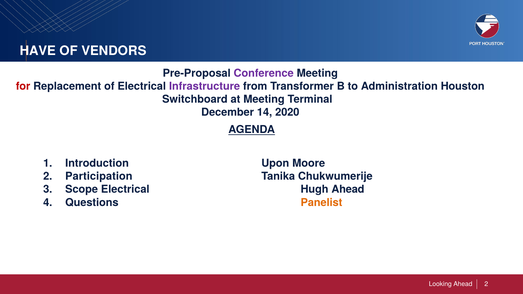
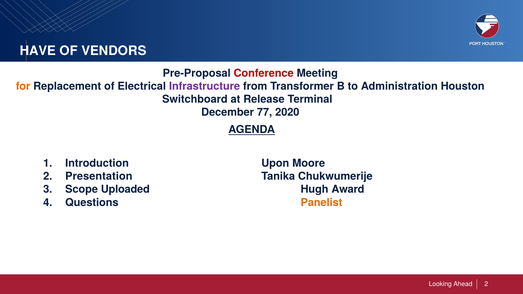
Conference colour: purple -> red
for colour: red -> orange
at Meeting: Meeting -> Release
14: 14 -> 77
Participation: Participation -> Presentation
Scope Electrical: Electrical -> Uploaded
Hugh Ahead: Ahead -> Award
